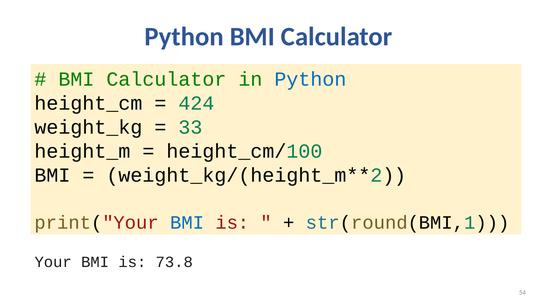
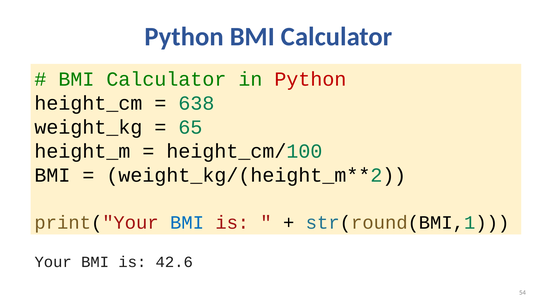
Python at (310, 79) colour: blue -> red
424: 424 -> 638
33: 33 -> 65
73.8: 73.8 -> 42.6
